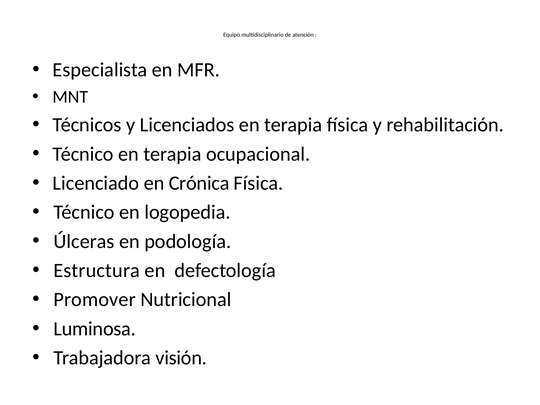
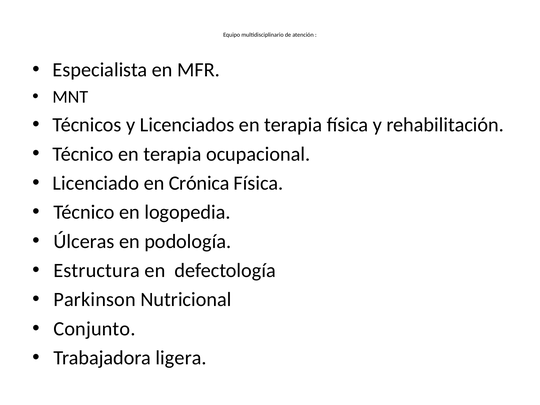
Promover: Promover -> Parkinson
Luminosa: Luminosa -> Conjunto
visión: visión -> ligera
